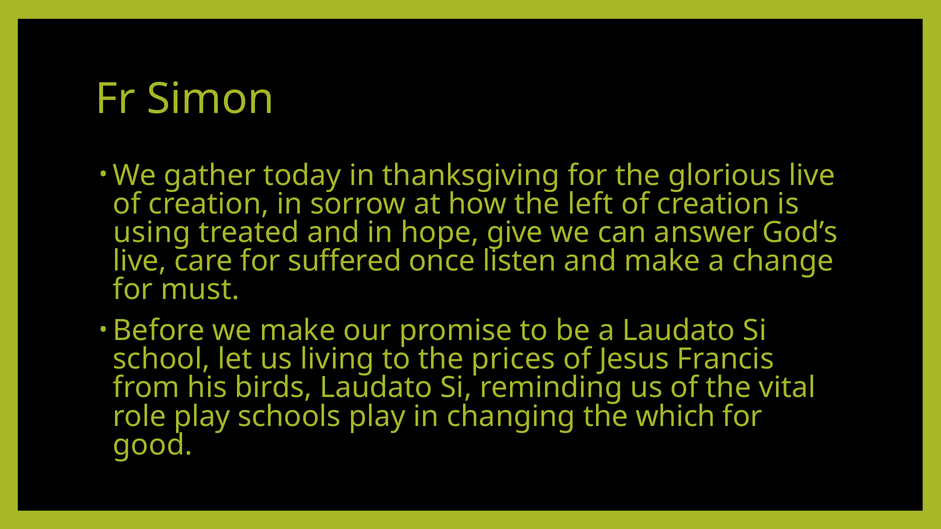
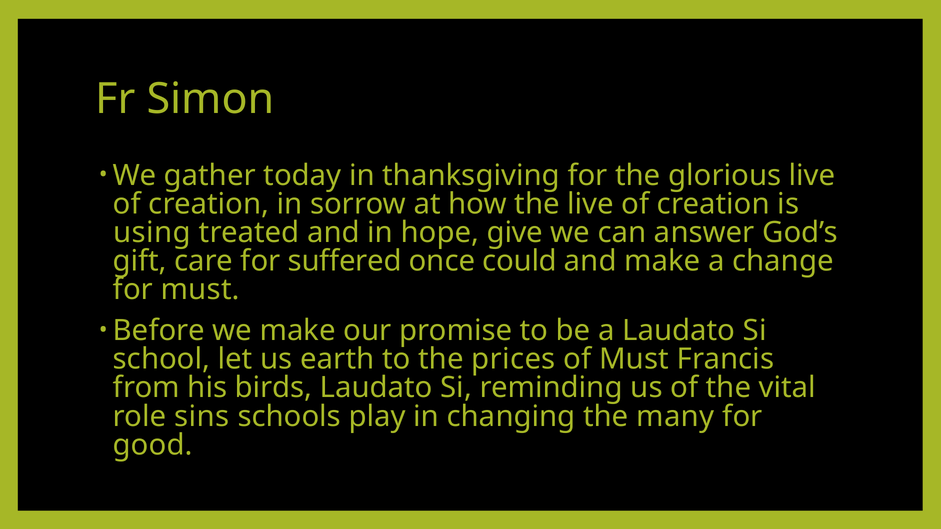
the left: left -> live
live at (140, 261): live -> gift
listen: listen -> could
living: living -> earth
of Jesus: Jesus -> Must
role play: play -> sins
which: which -> many
